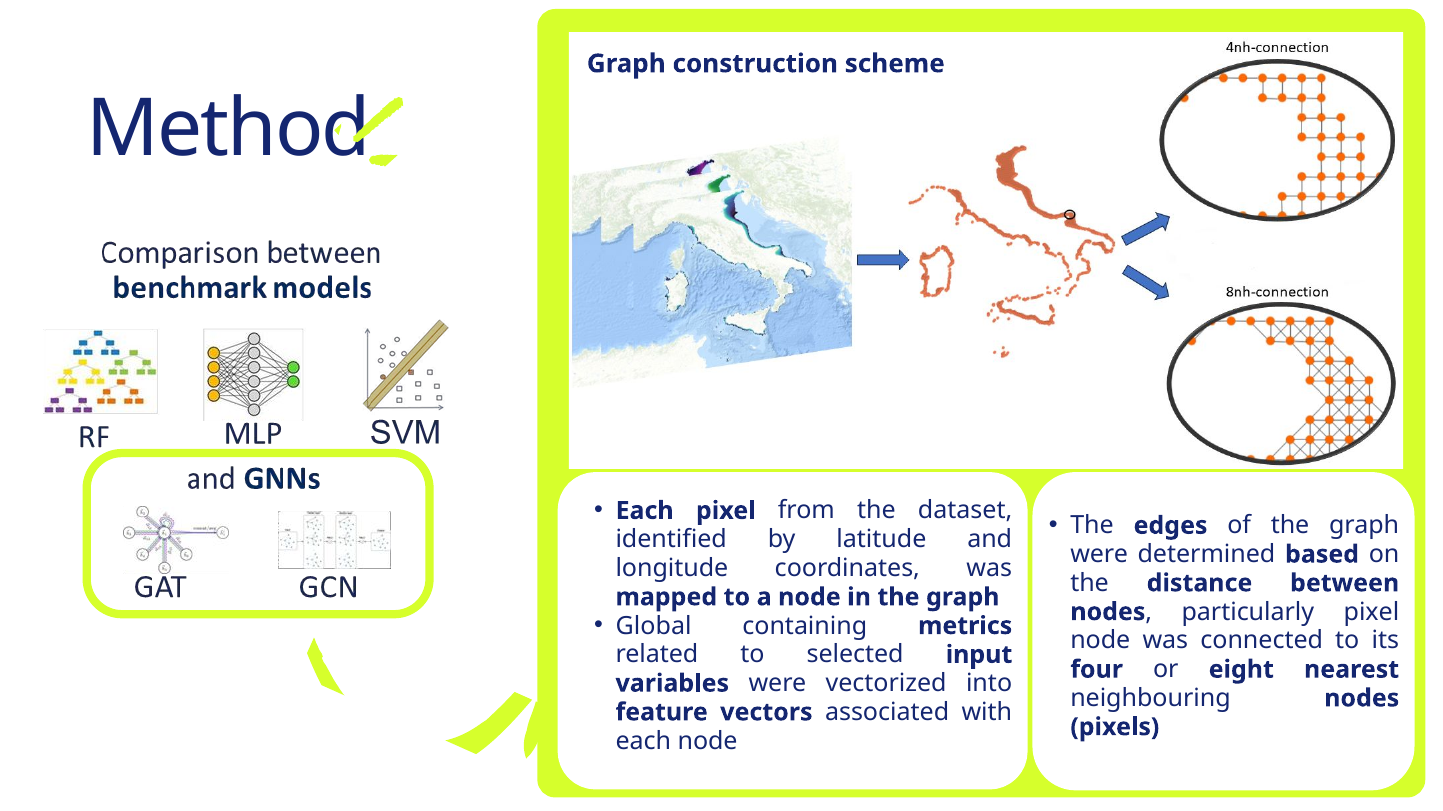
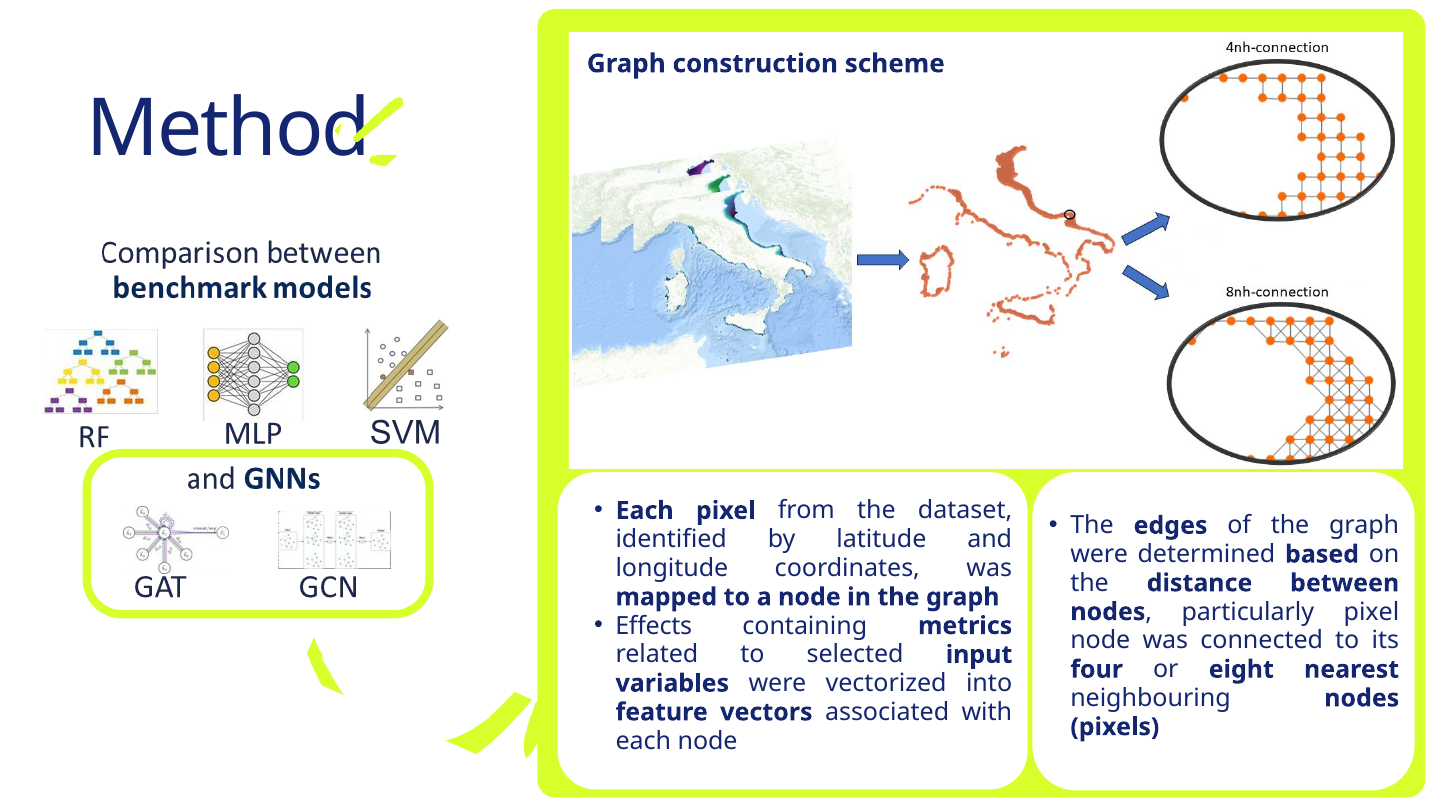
Global: Global -> Effects
